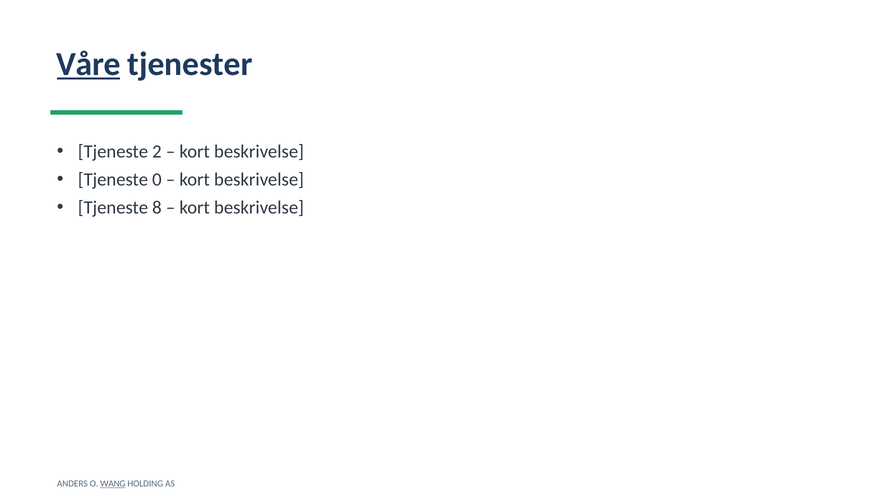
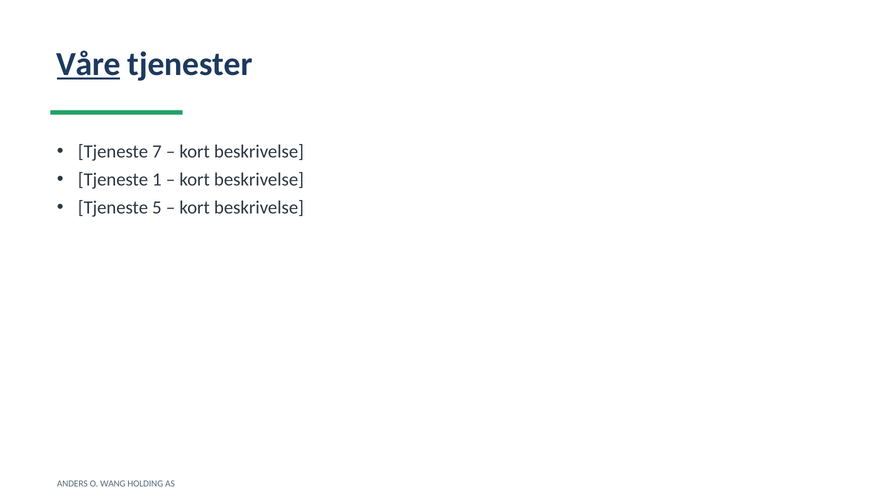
2: 2 -> 7
0: 0 -> 1
8: 8 -> 5
WANG underline: present -> none
